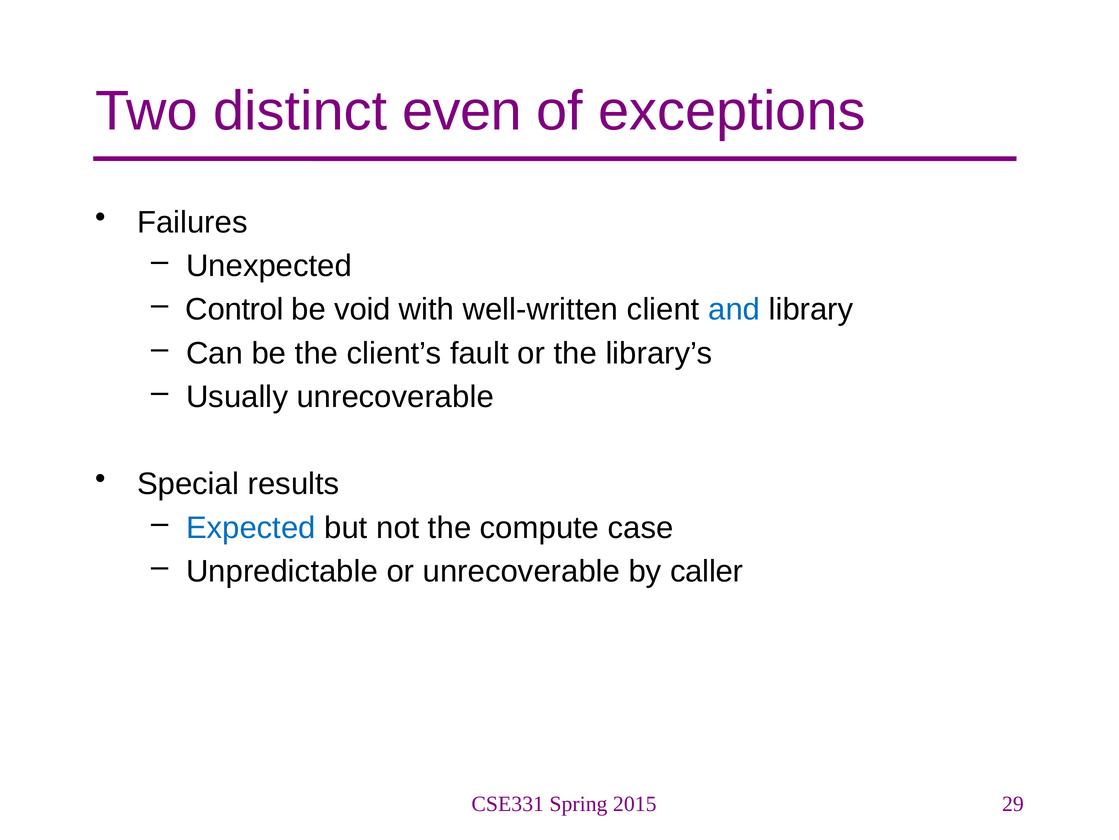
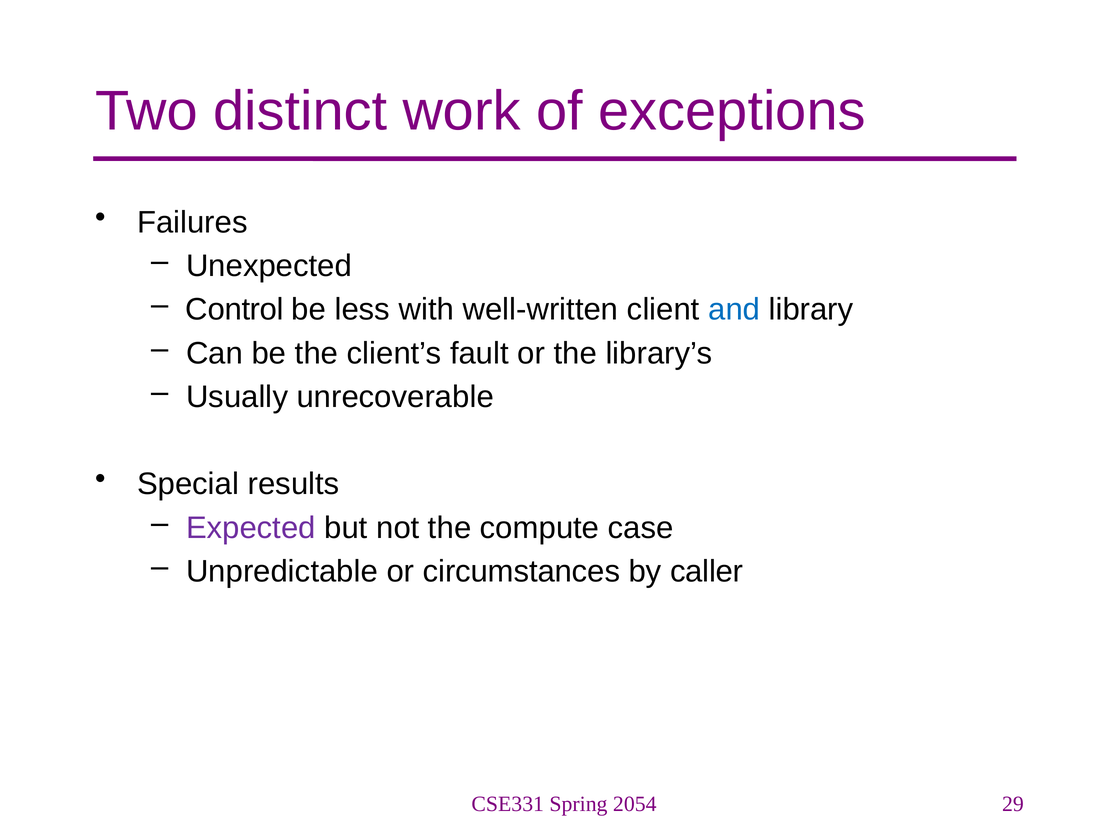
even: even -> work
void: void -> less
Expected colour: blue -> purple
or unrecoverable: unrecoverable -> circumstances
2015: 2015 -> 2054
